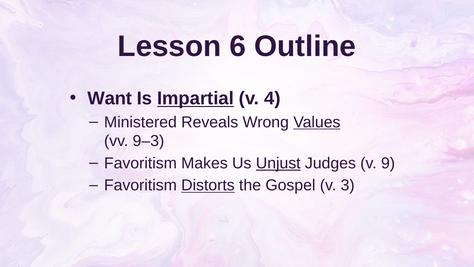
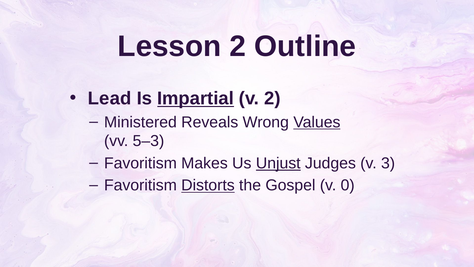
Lesson 6: 6 -> 2
Want: Want -> Lead
v 4: 4 -> 2
9–3: 9–3 -> 5–3
9: 9 -> 3
3: 3 -> 0
